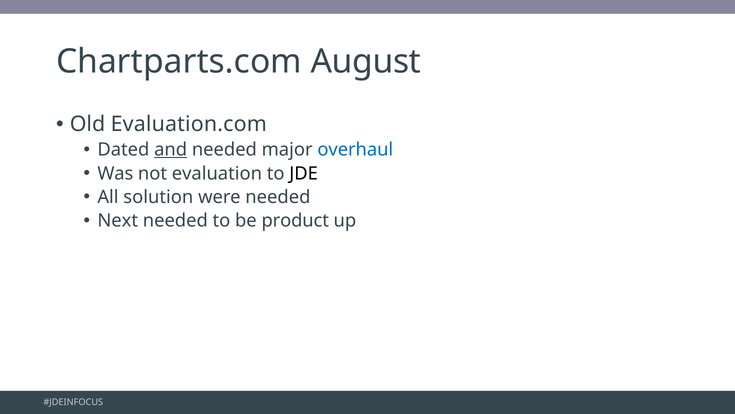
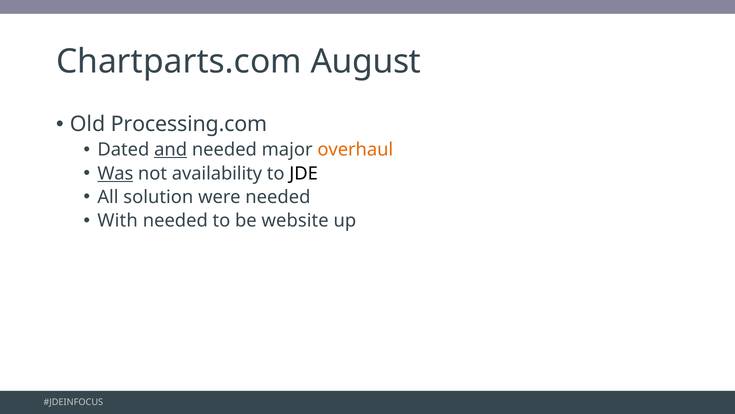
Evaluation.com: Evaluation.com -> Processing.com
overhaul colour: blue -> orange
Was underline: none -> present
evaluation: evaluation -> availability
Next: Next -> With
product: product -> website
